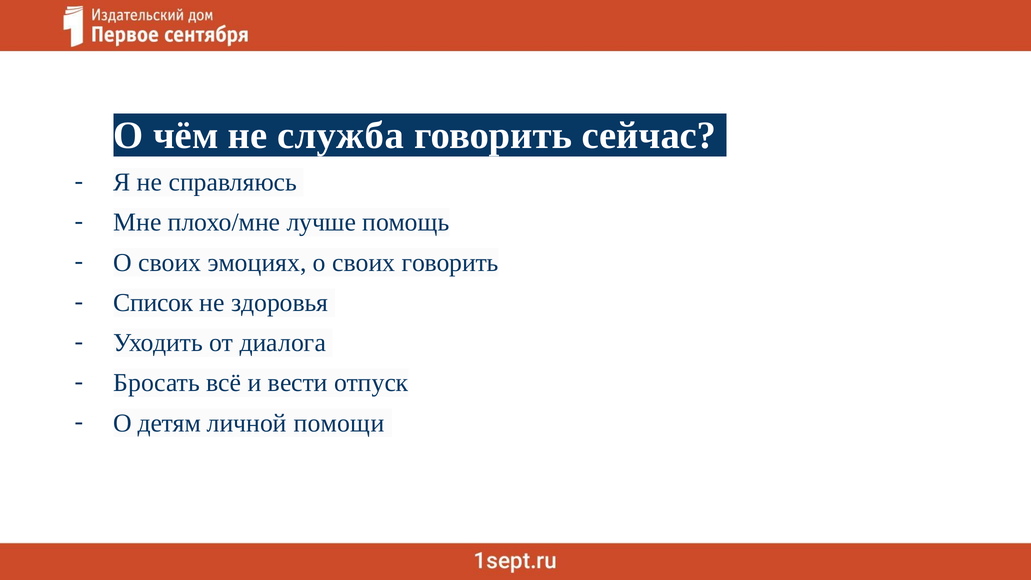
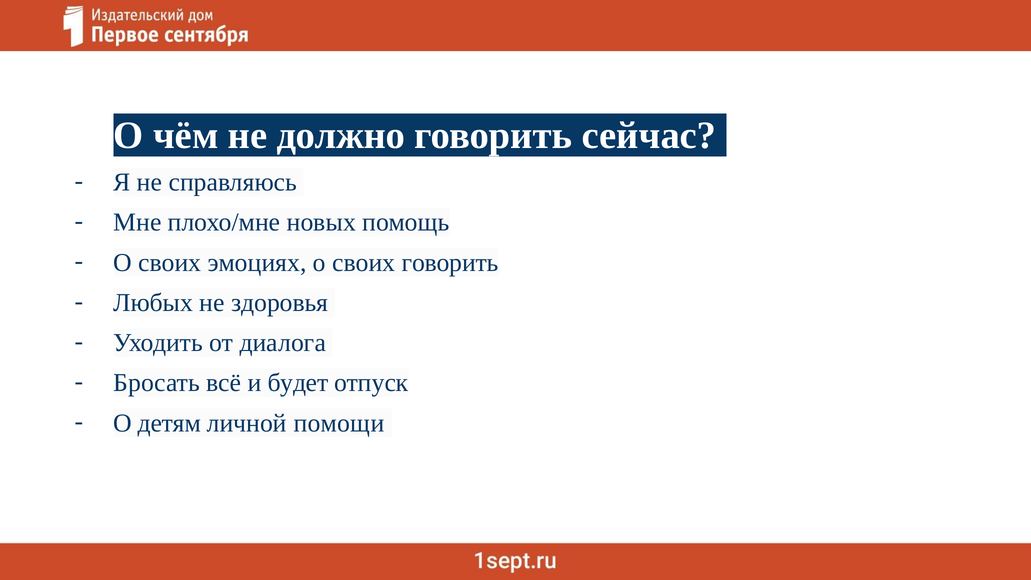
служба: служба -> должно
лучше: лучше -> новых
Список: Список -> Любых
вести: вести -> будет
